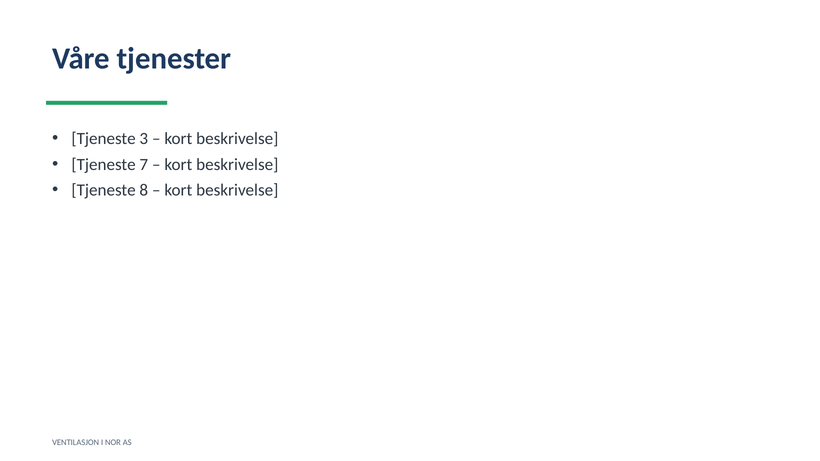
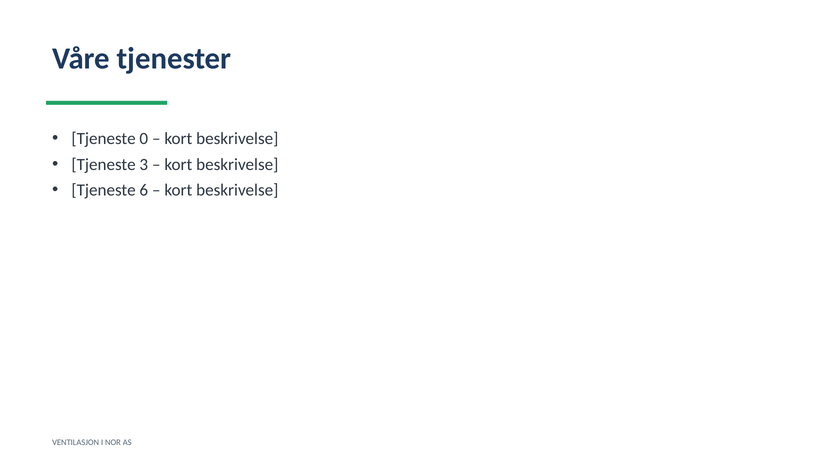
3: 3 -> 0
7: 7 -> 3
8: 8 -> 6
